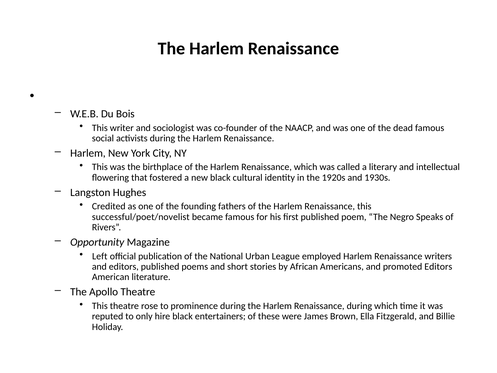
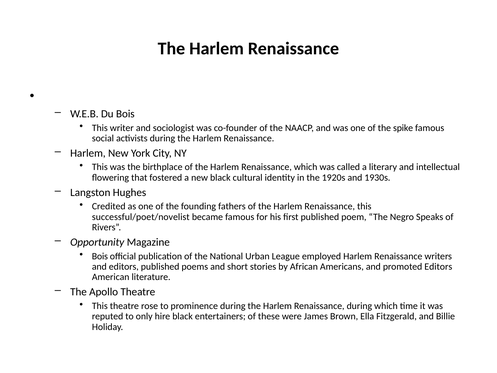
dead: dead -> spike
Left at (100, 256): Left -> Bois
